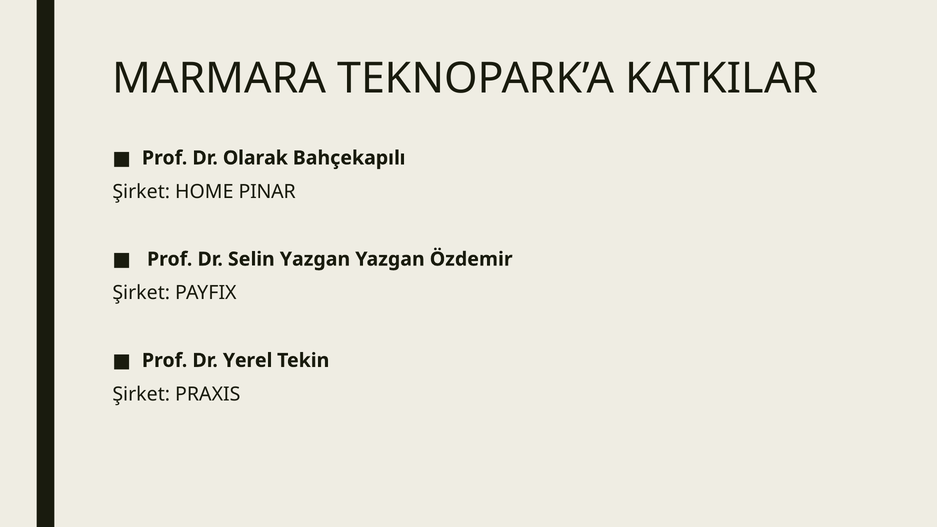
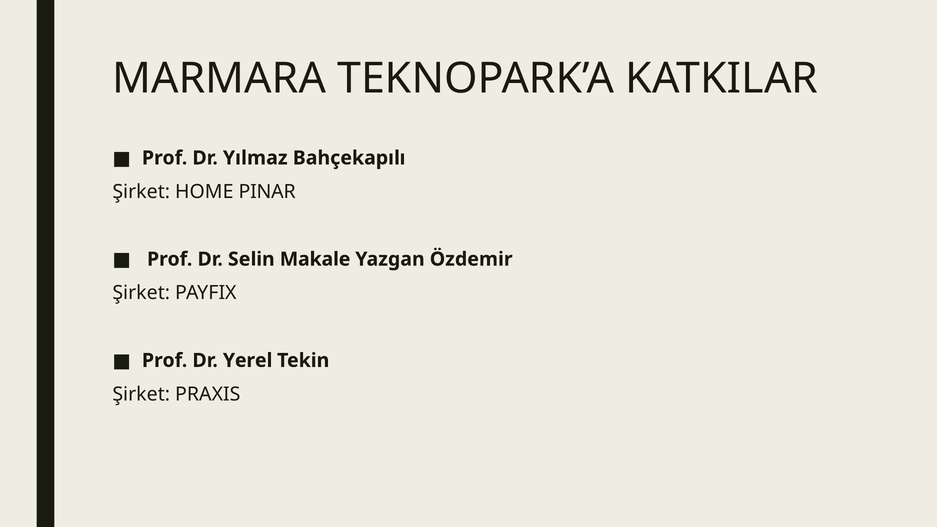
Olarak: Olarak -> Yılmaz
Selin Yazgan: Yazgan -> Makale
